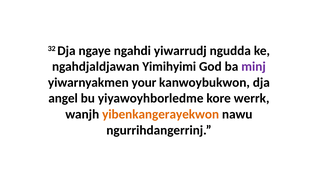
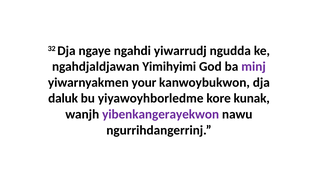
angel: angel -> daluk
werrk: werrk -> kunak
yibenkangerayekwon colour: orange -> purple
